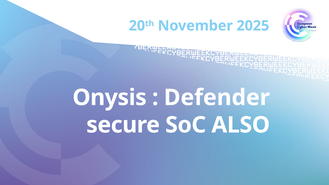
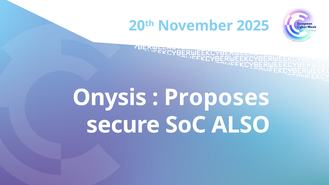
Defender: Defender -> Proposes
